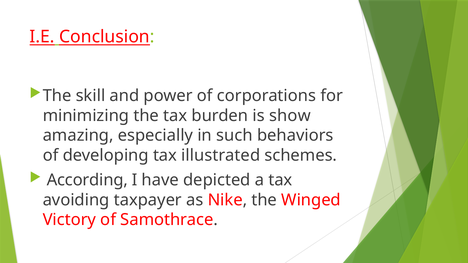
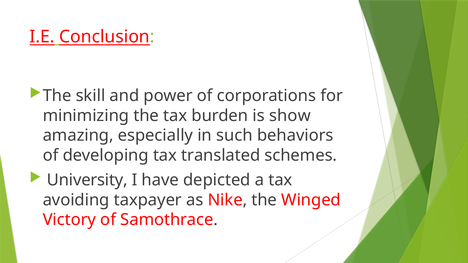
illustrated: illustrated -> translated
According: According -> University
